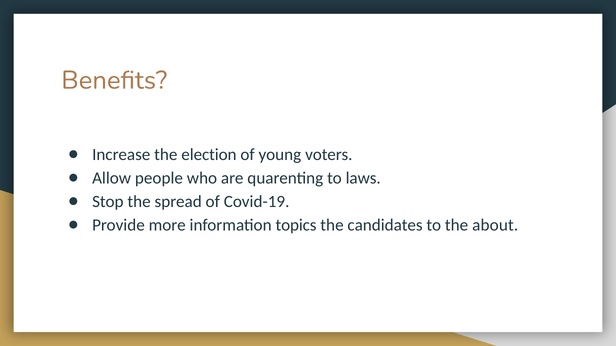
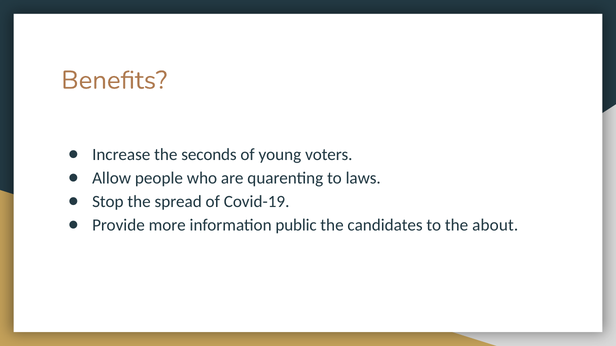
election: election -> seconds
topics: topics -> public
